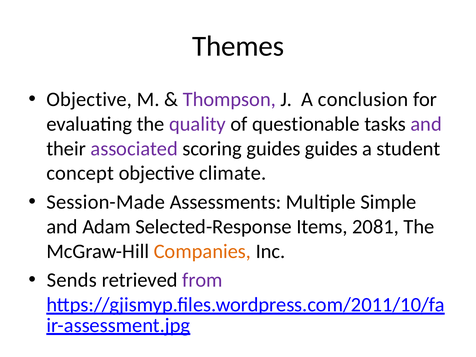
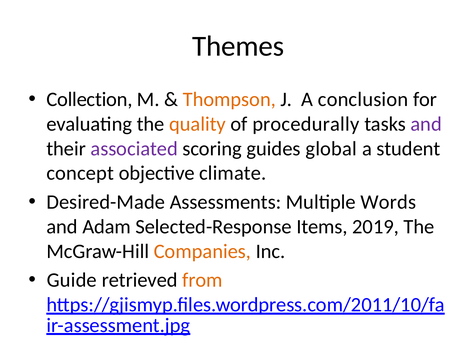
Objective at (89, 99): Objective -> Collection
Thompson colour: purple -> orange
quality colour: purple -> orange
questionable: questionable -> procedurally
guides guides: guides -> global
Session-Made: Session-Made -> Desired-Made
Simple: Simple -> Words
2081: 2081 -> 2019
Sends: Sends -> Guide
from colour: purple -> orange
